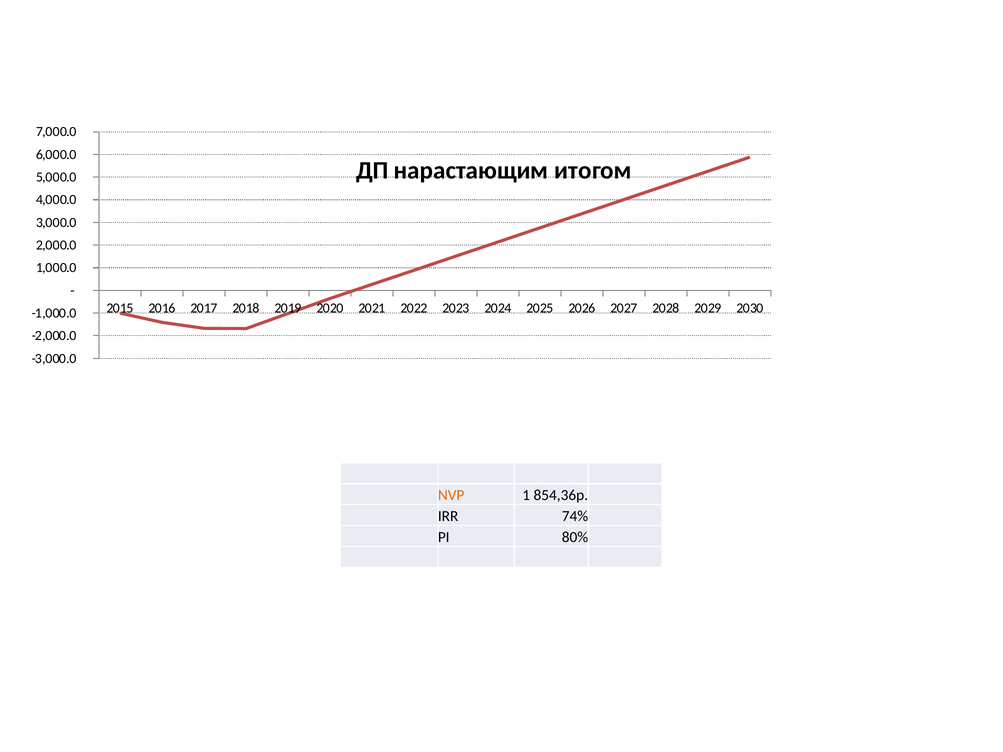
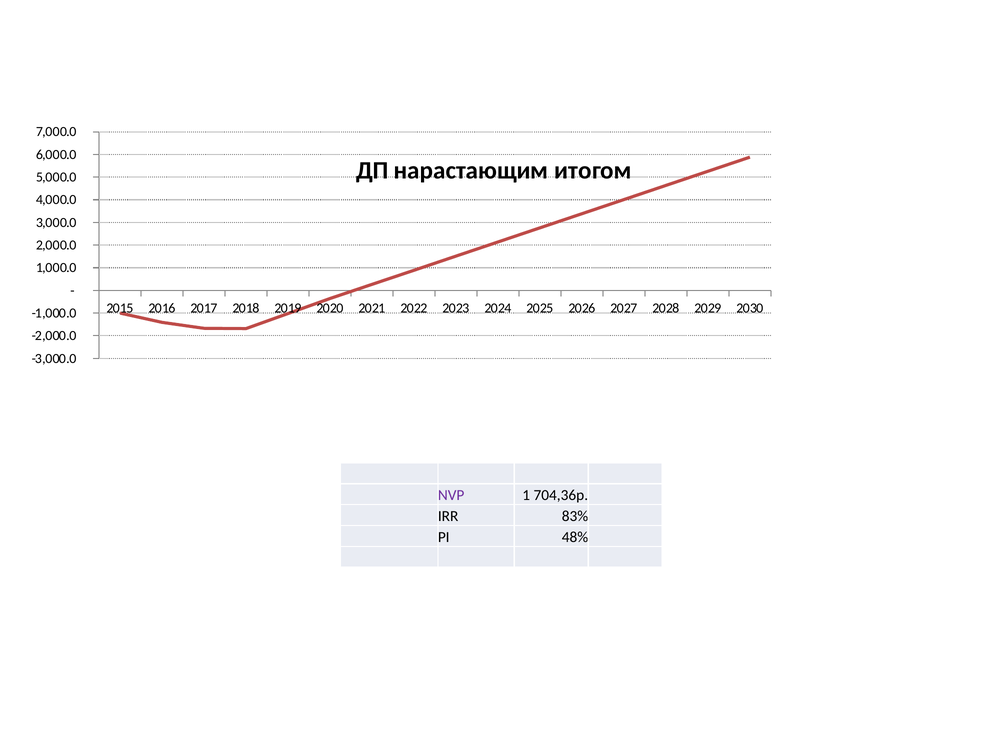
NVP colour: orange -> purple
854,36р: 854,36р -> 704,36р
74%: 74% -> 83%
80%: 80% -> 48%
